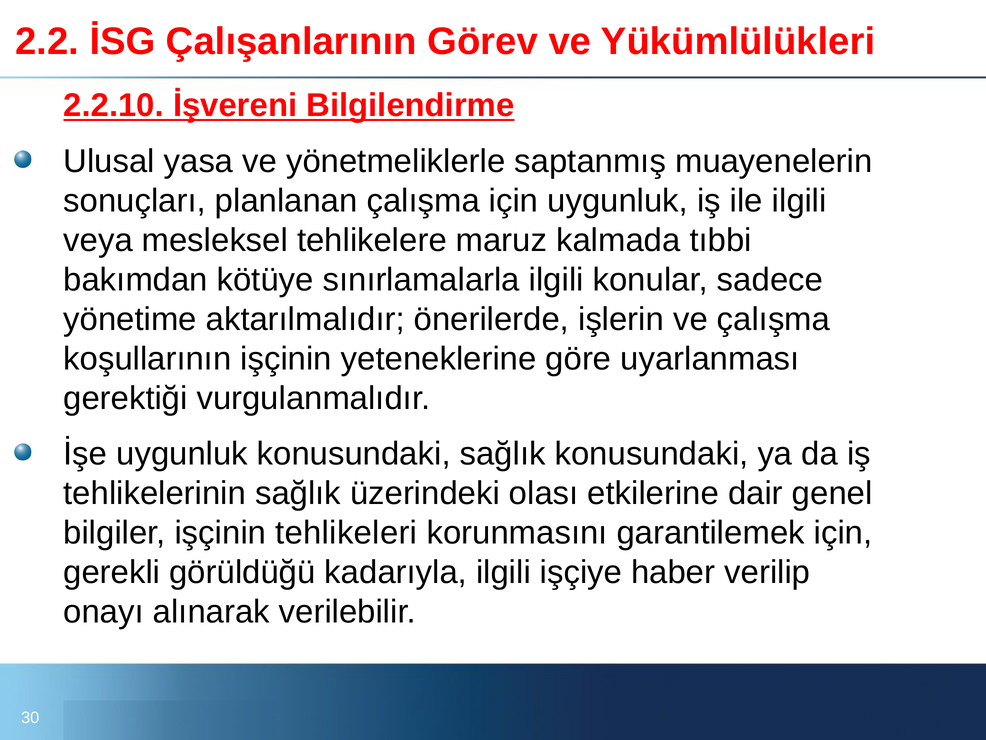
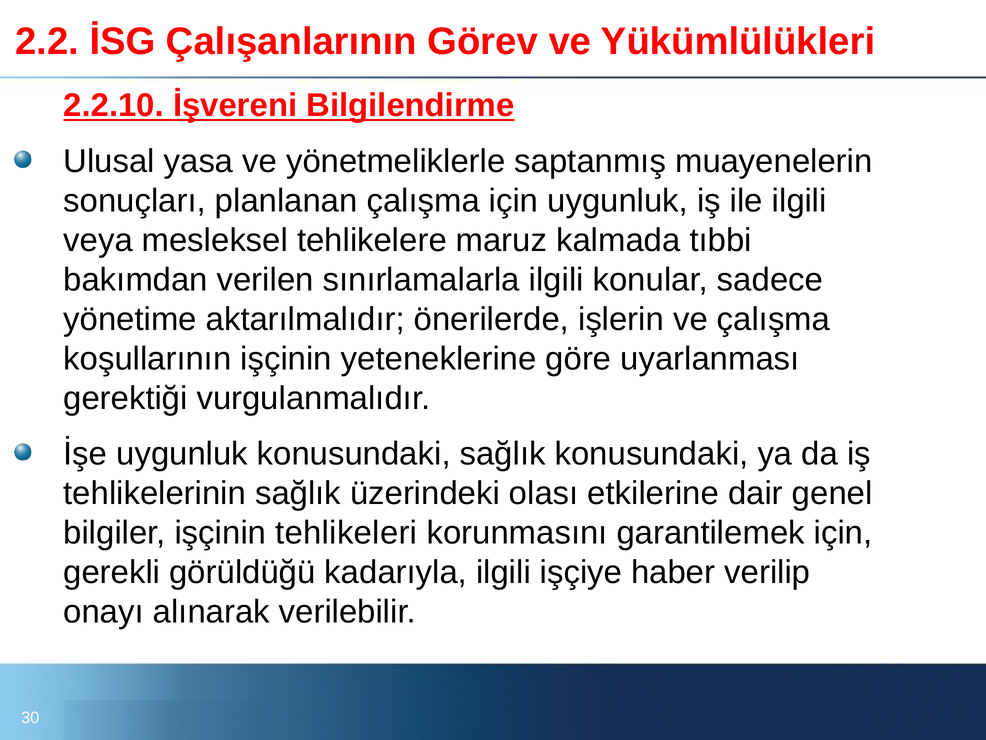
kötüye: kötüye -> verilen
